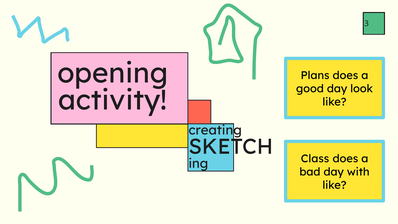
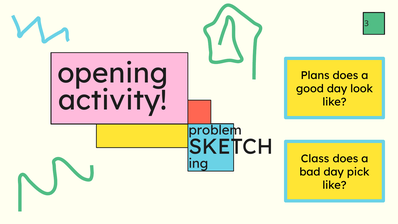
creating: creating -> problem
with: with -> pick
